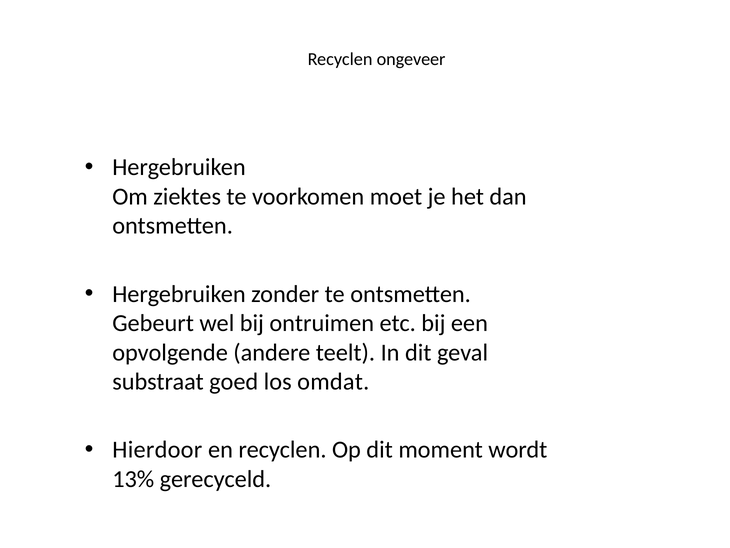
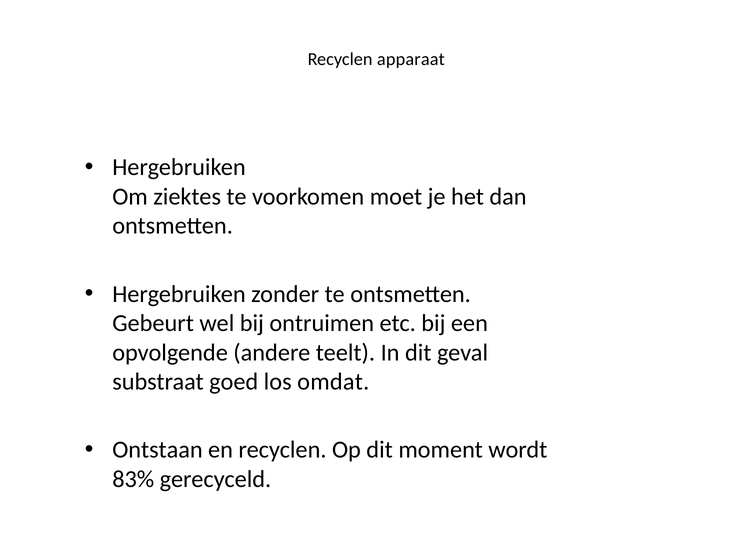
ongeveer: ongeveer -> apparaat
Hierdoor: Hierdoor -> Ontstaan
13%: 13% -> 83%
